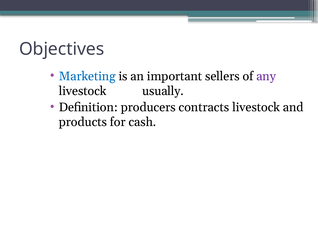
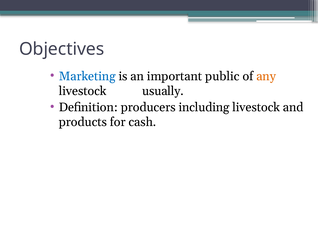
sellers: sellers -> public
any colour: purple -> orange
contracts: contracts -> including
